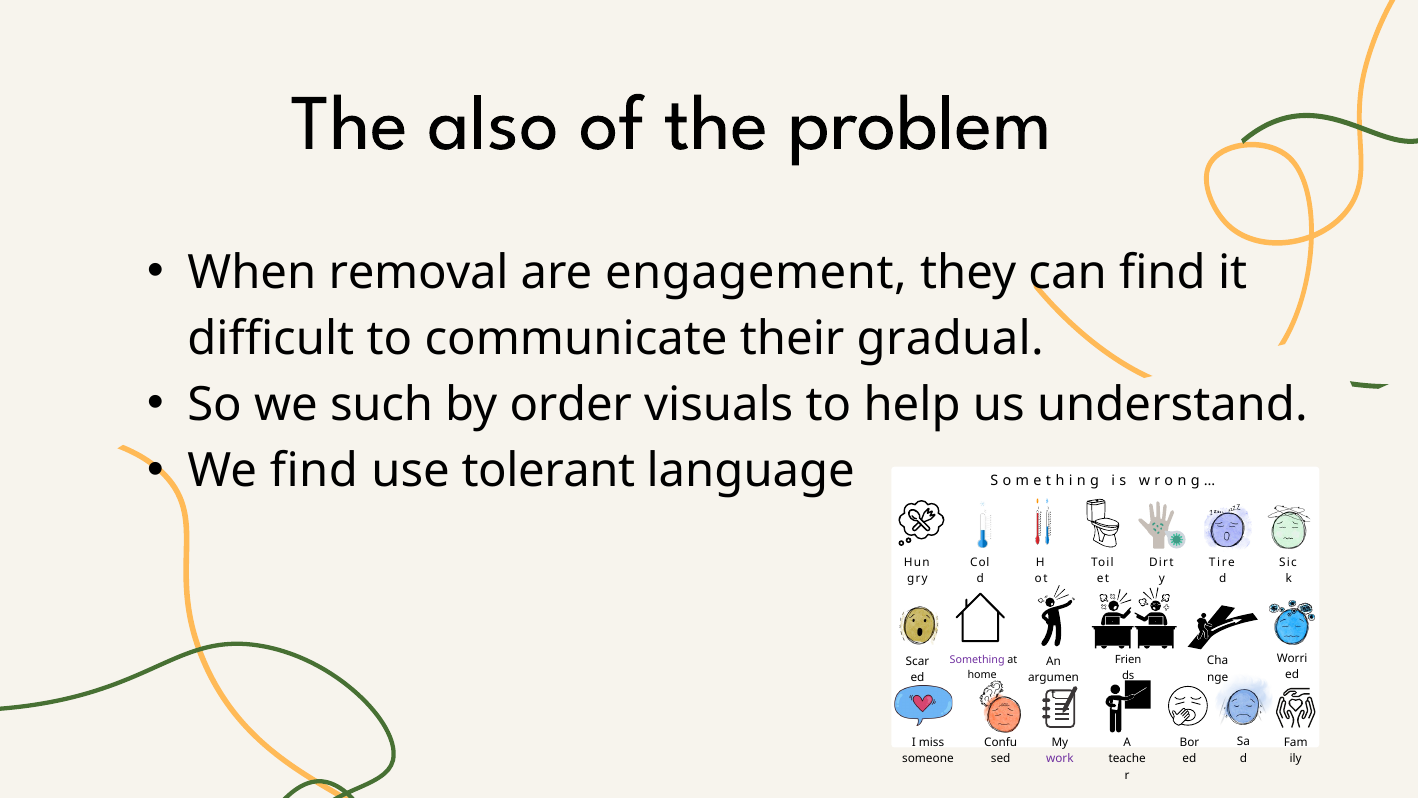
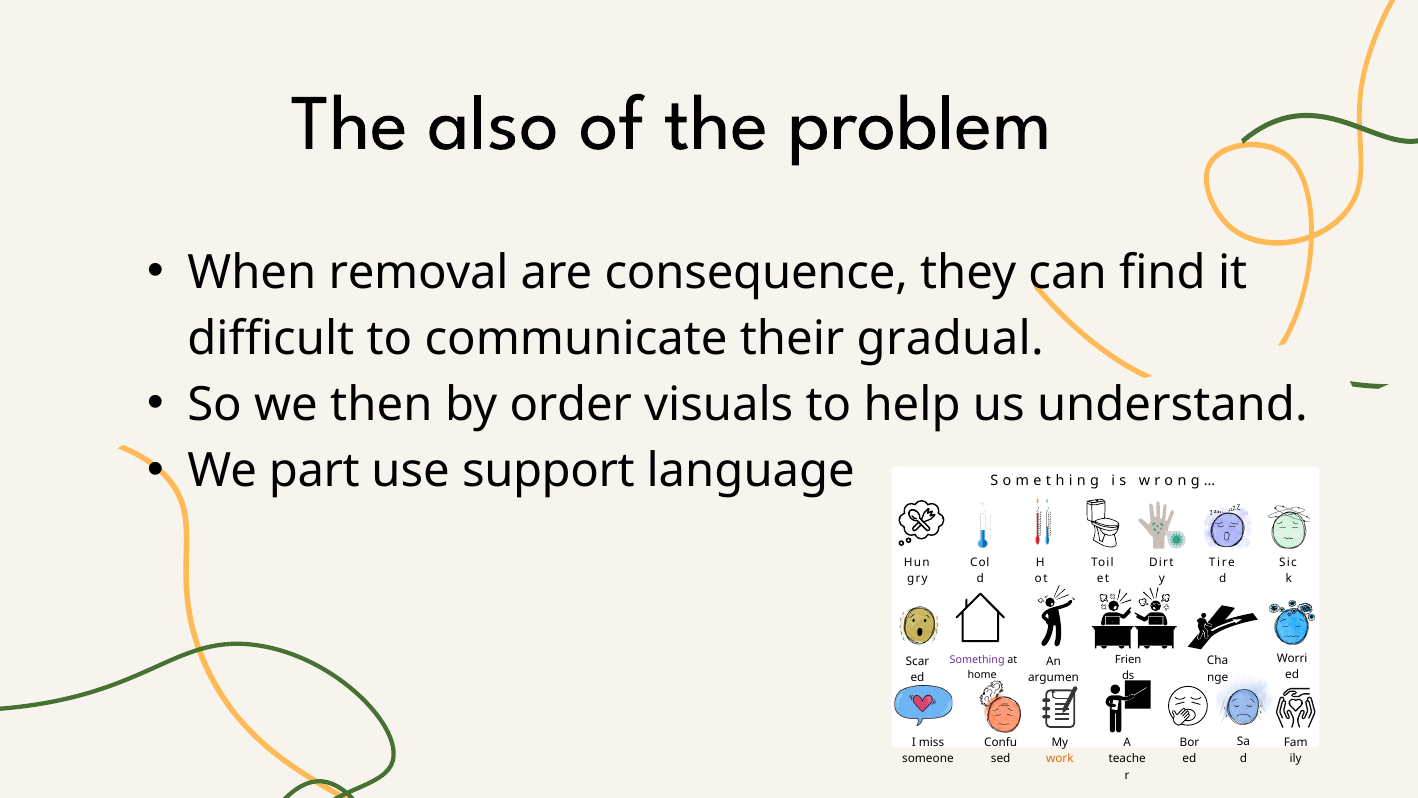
engagement: engagement -> consequence
such: such -> then
We find: find -> part
tolerant: tolerant -> support
work colour: purple -> orange
